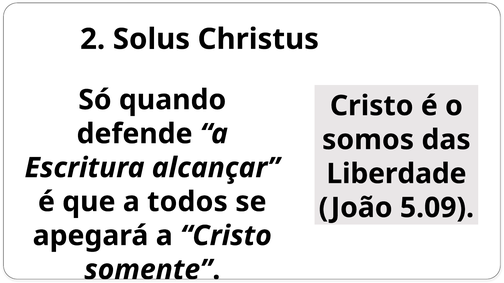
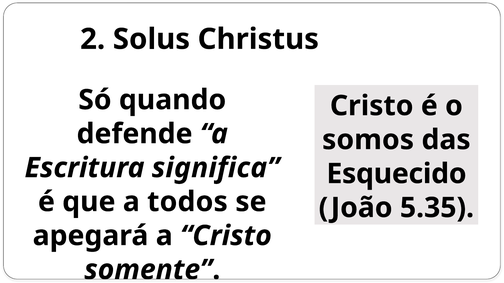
alcançar: alcançar -> significa
Liberdade: Liberdade -> Esquecido
5.09: 5.09 -> 5.35
